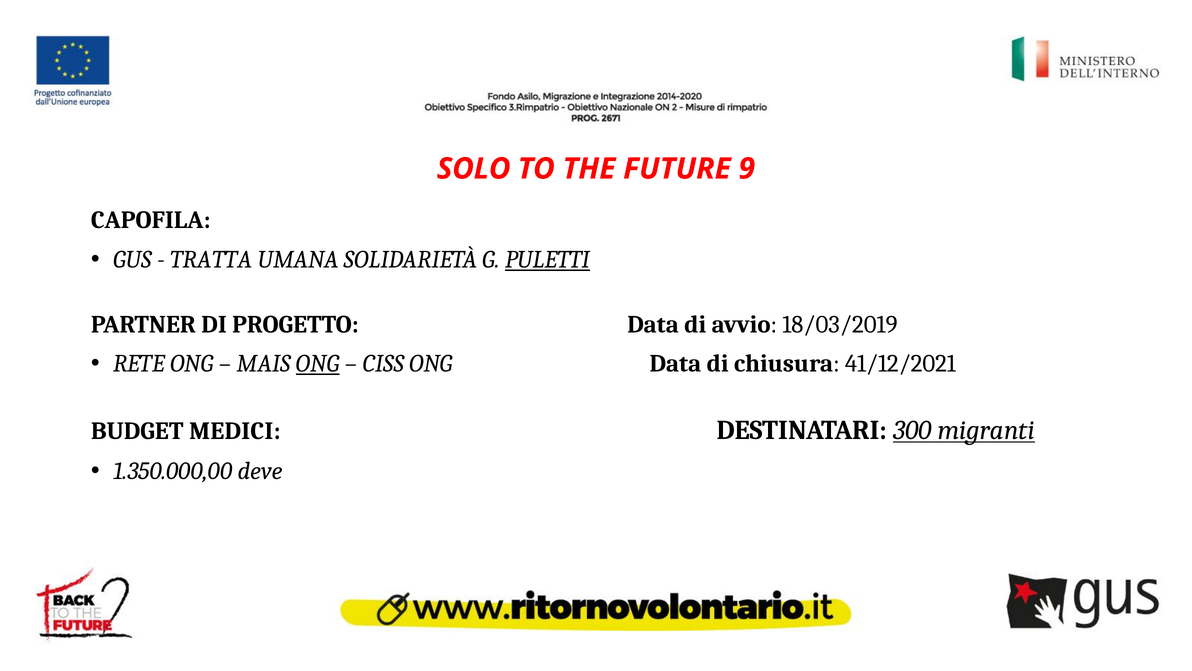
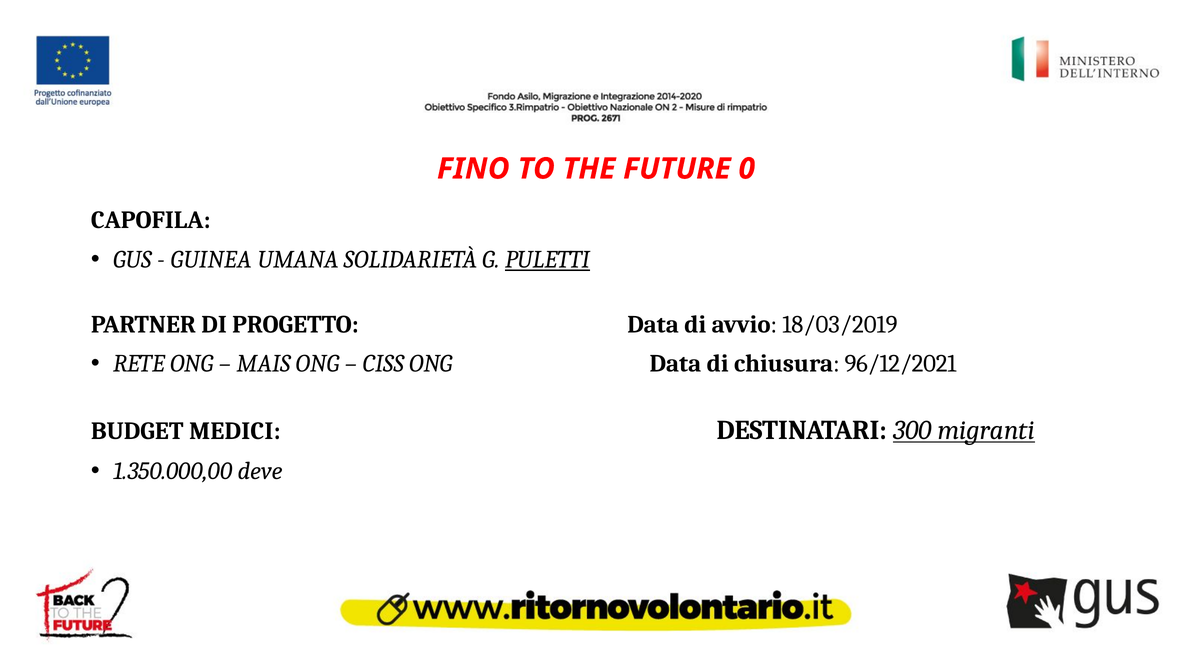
SOLO: SOLO -> FINO
9: 9 -> 0
TRATTA: TRATTA -> GUINEA
ONG at (318, 364) underline: present -> none
41/12/2021: 41/12/2021 -> 96/12/2021
